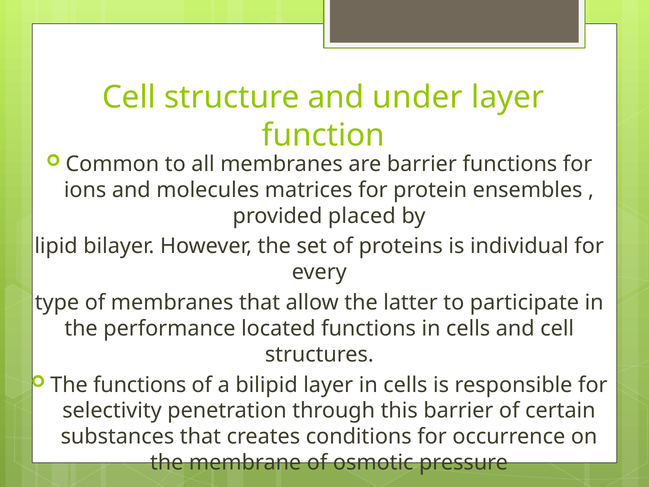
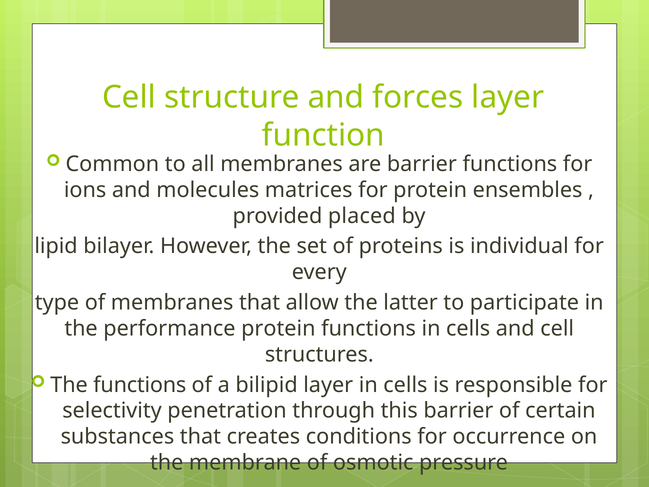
under: under -> forces
performance located: located -> protein
